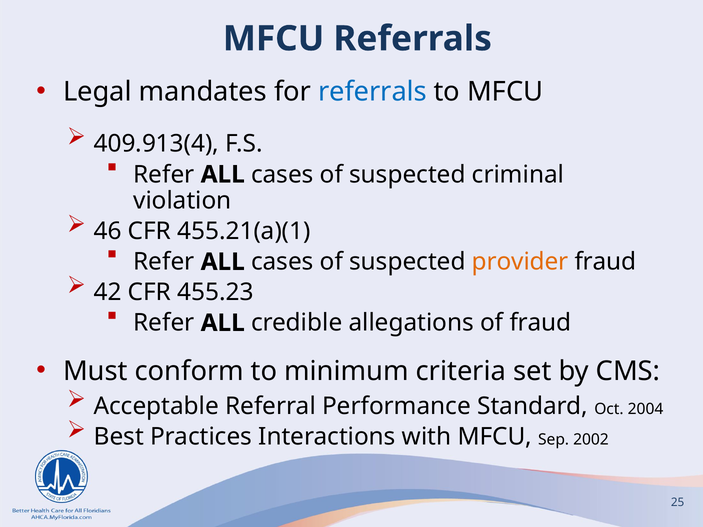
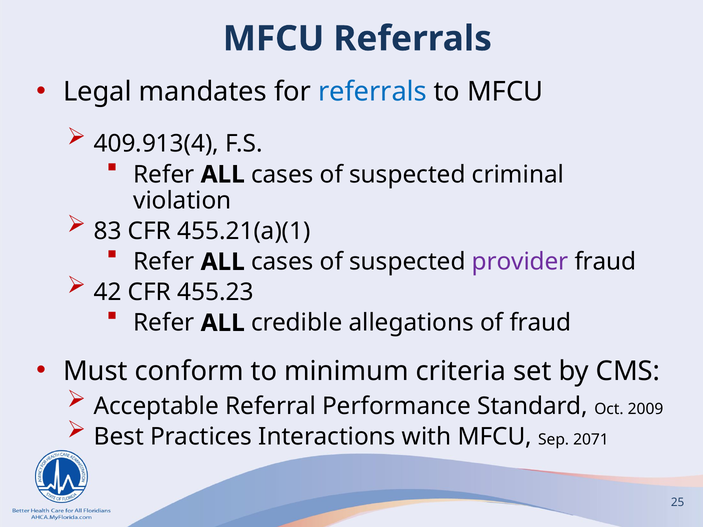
46: 46 -> 83
provider colour: orange -> purple
2004: 2004 -> 2009
2002: 2002 -> 2071
